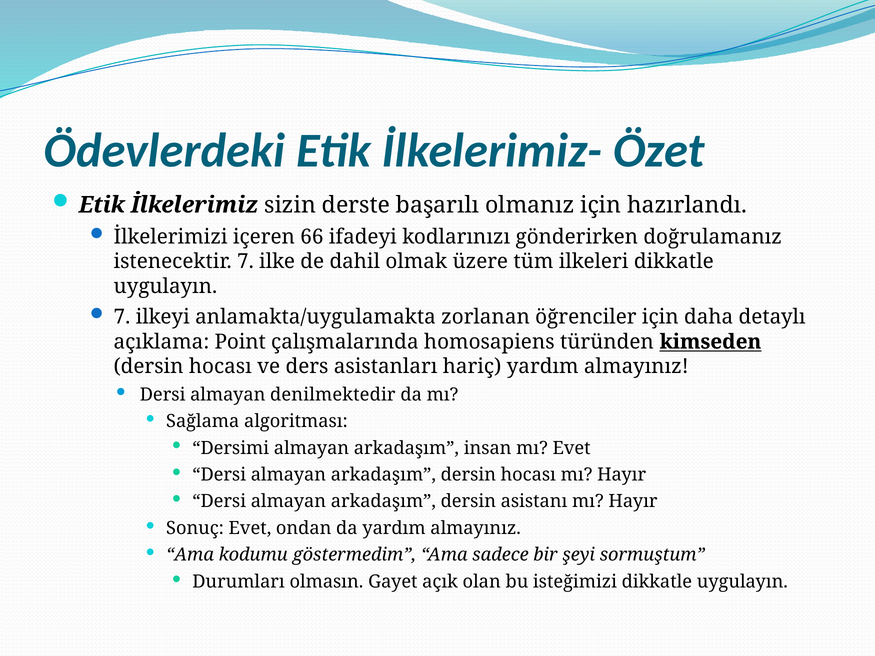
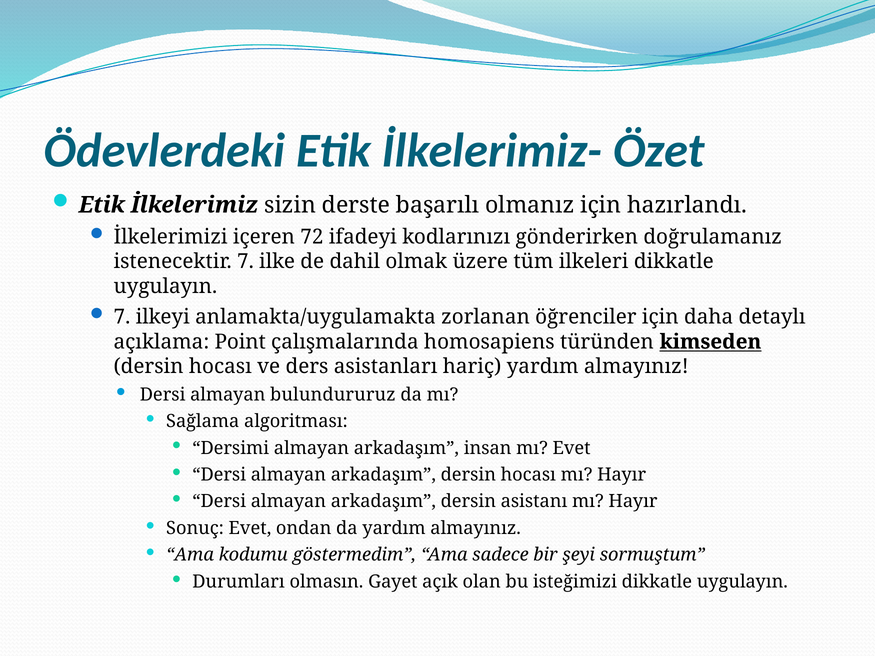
66: 66 -> 72
denilmektedir: denilmektedir -> bulundururuz
